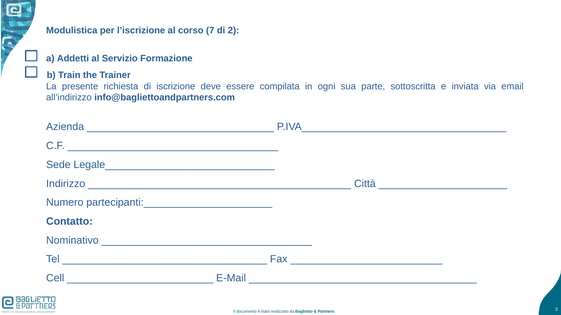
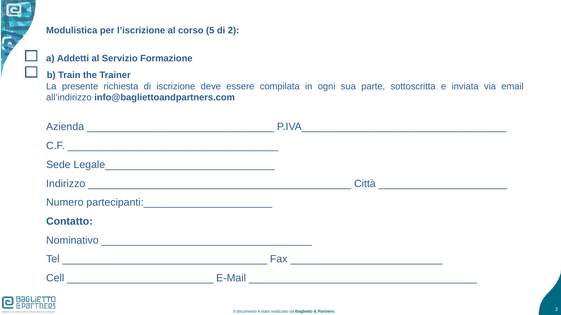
7: 7 -> 5
